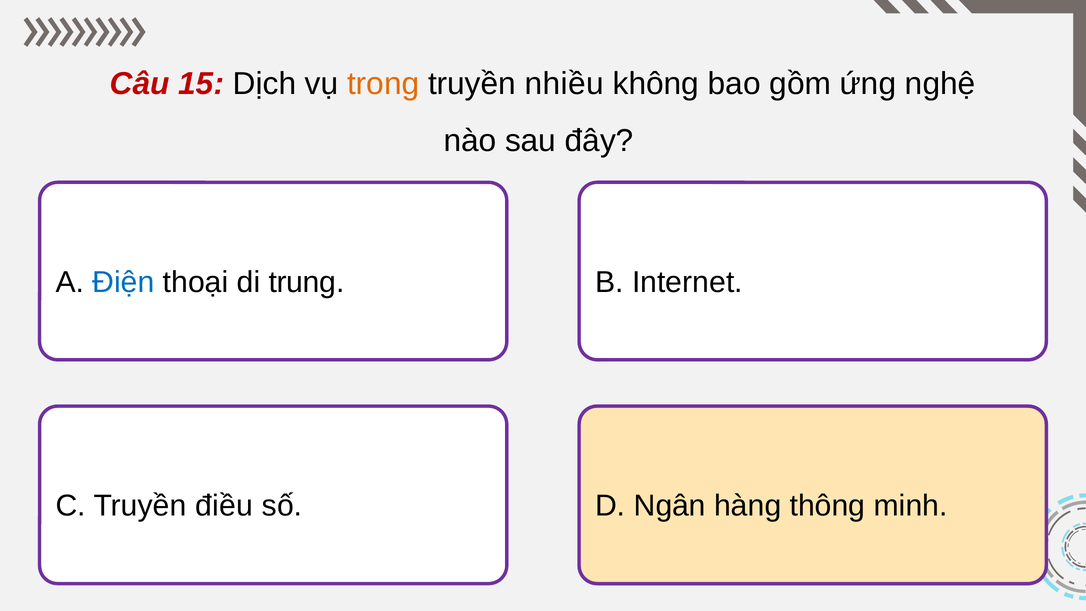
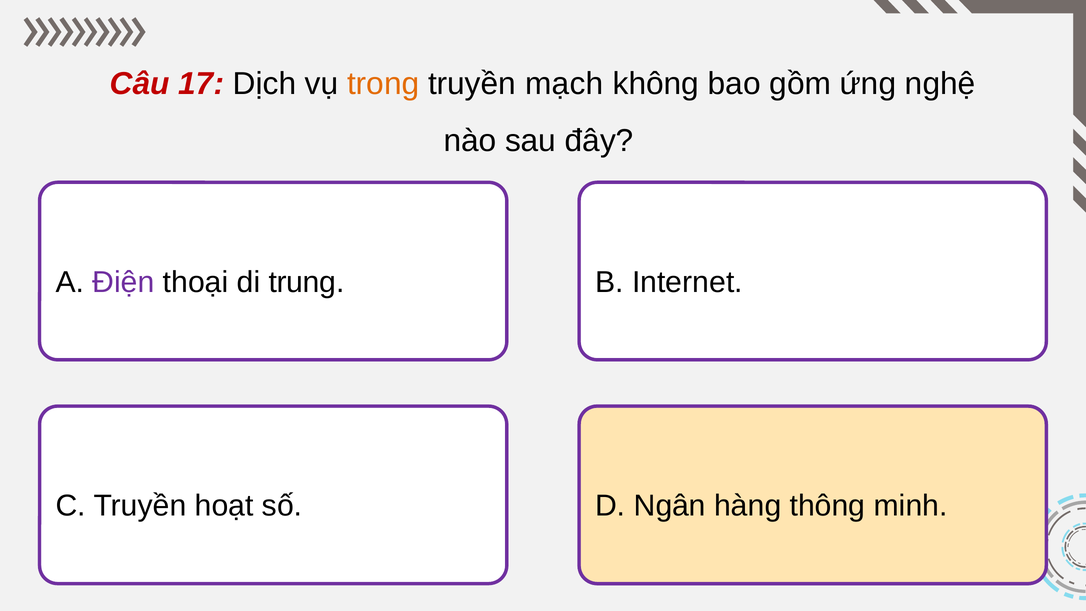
15: 15 -> 17
nhiều: nhiều -> mạch
Điện colour: blue -> purple
điều: điều -> hoạt
